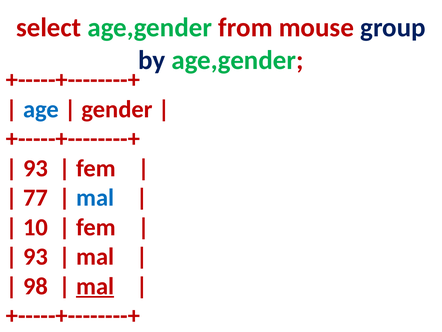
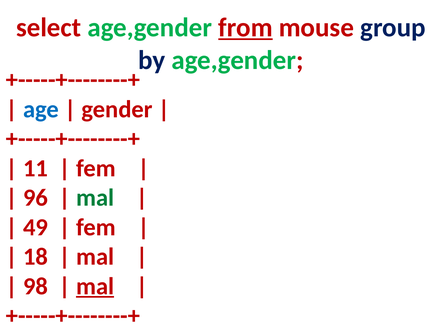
from underline: none -> present
93 at (35, 168): 93 -> 11
77: 77 -> 96
mal at (95, 197) colour: blue -> green
10: 10 -> 49
93 at (35, 256): 93 -> 18
